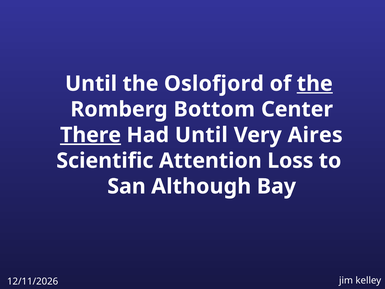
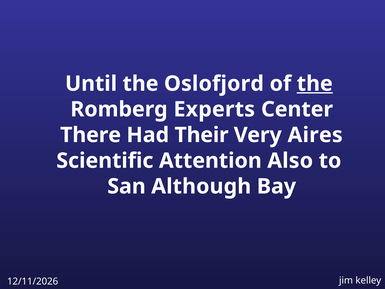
Bottom: Bottom -> Experts
There underline: present -> none
Had Until: Until -> Their
Loss: Loss -> Also
